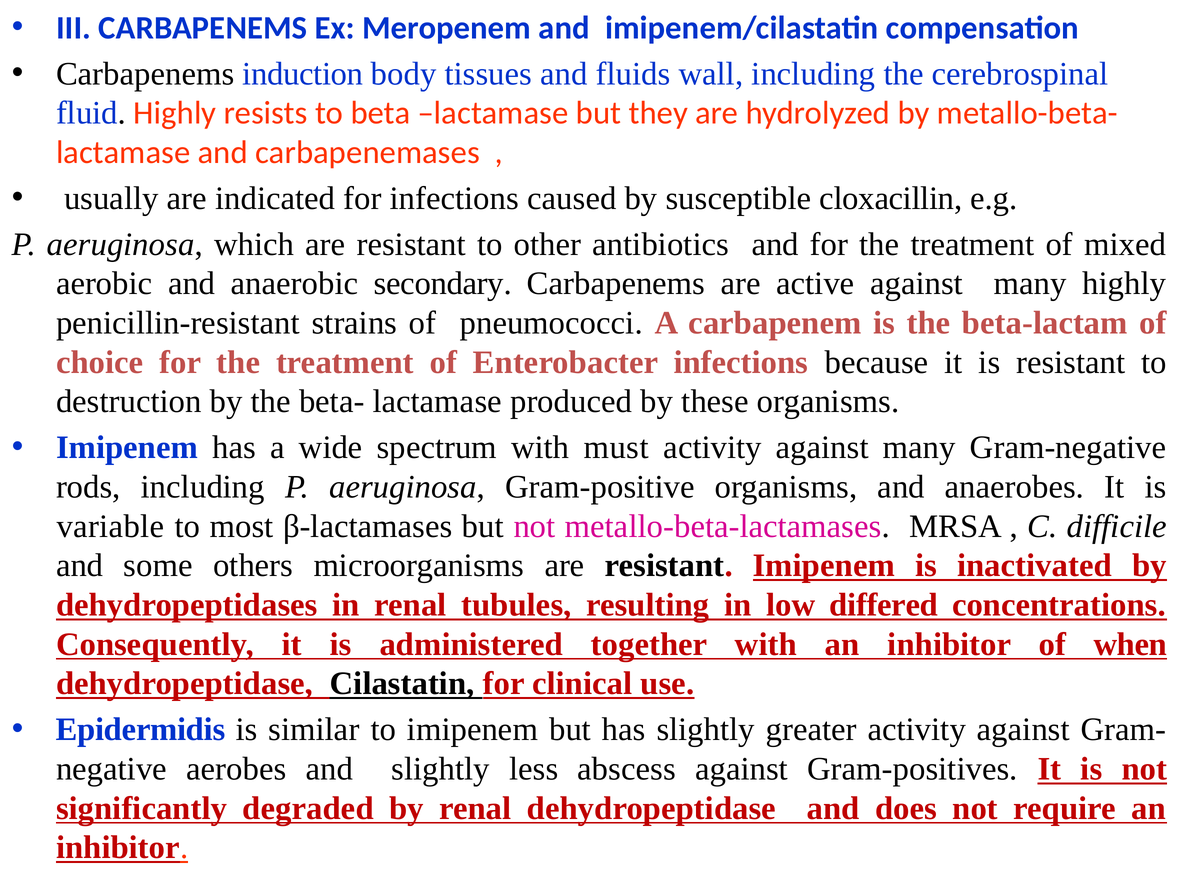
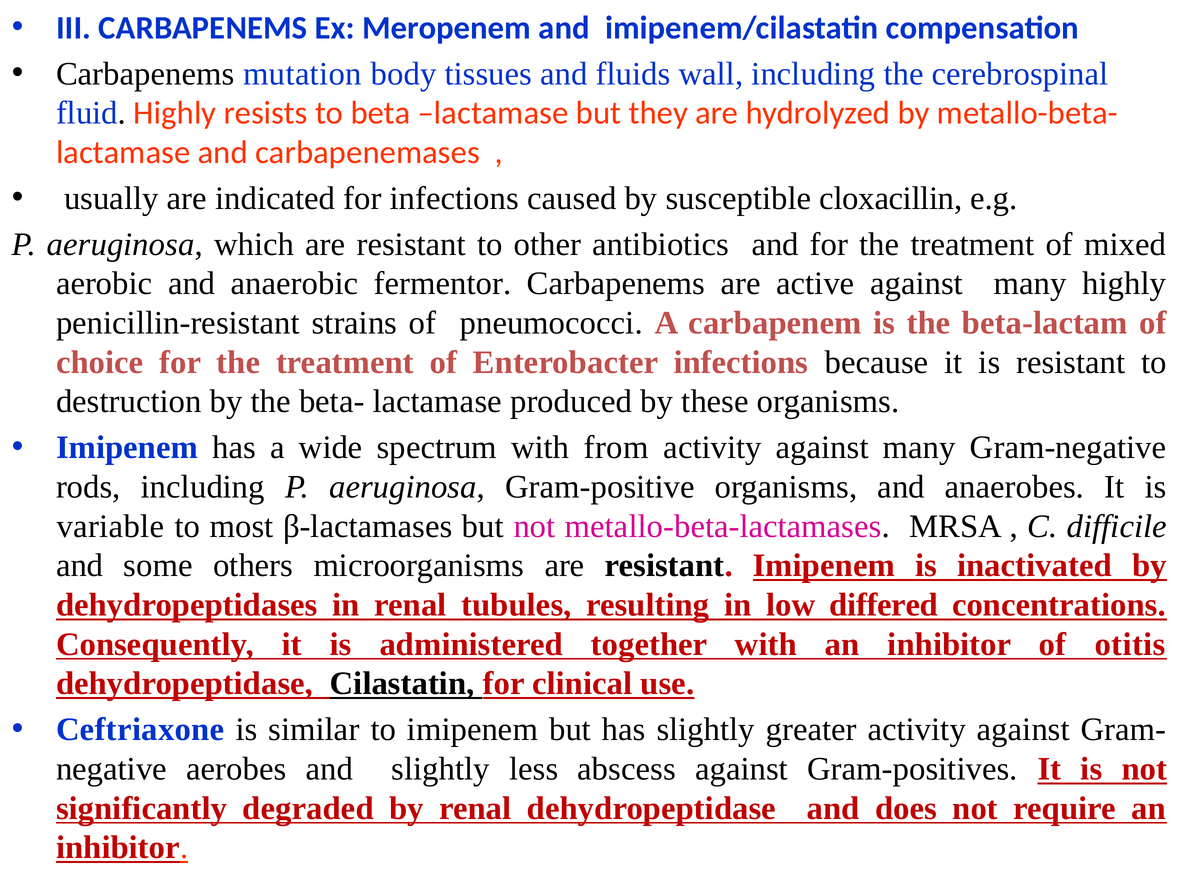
induction: induction -> mutation
secondary: secondary -> fermentor
must: must -> from
when: when -> otitis
Epidermidis: Epidermidis -> Ceftriaxone
